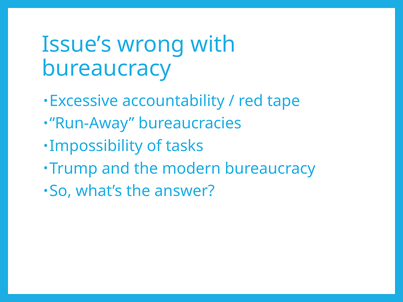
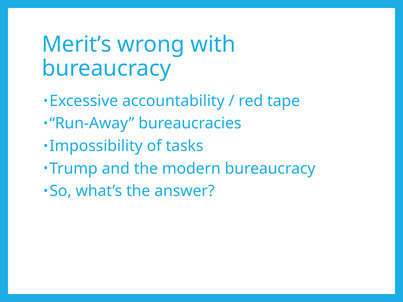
Issue’s: Issue’s -> Merit’s
